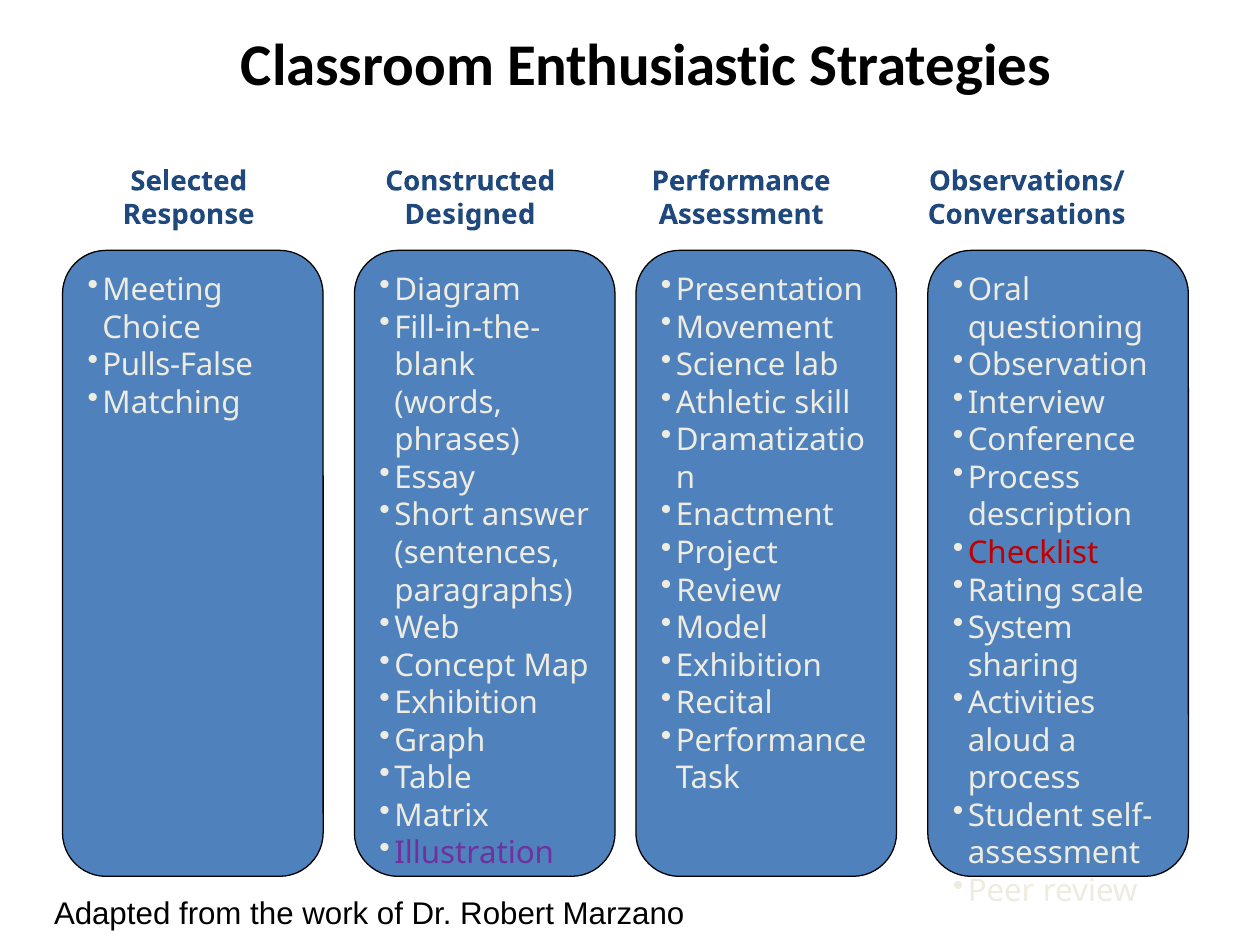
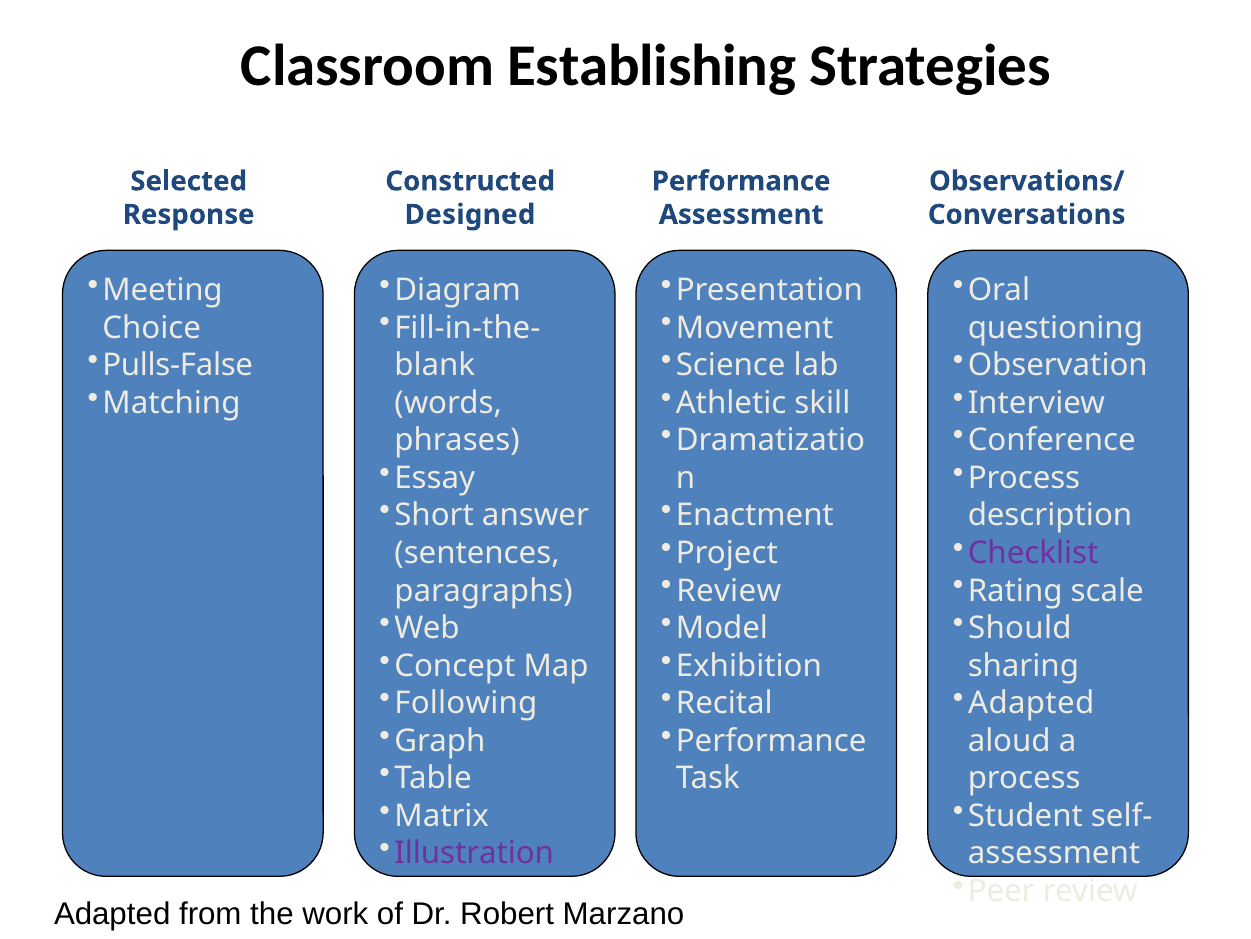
Enthusiastic: Enthusiastic -> Establishing
Checklist colour: red -> purple
System: System -> Should
Exhibition at (466, 703): Exhibition -> Following
Activities at (1032, 703): Activities -> Adapted
